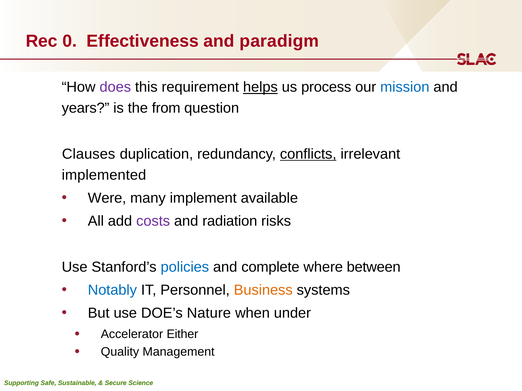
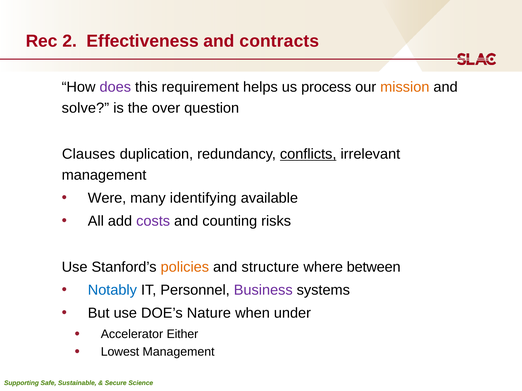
0: 0 -> 2
paradigm: paradigm -> contracts
helps underline: present -> none
mission colour: blue -> orange
years: years -> solve
from: from -> over
implemented at (104, 175): implemented -> management
implement: implement -> identifying
radiation: radiation -> counting
policies colour: blue -> orange
complete: complete -> structure
Business colour: orange -> purple
Quality: Quality -> Lowest
